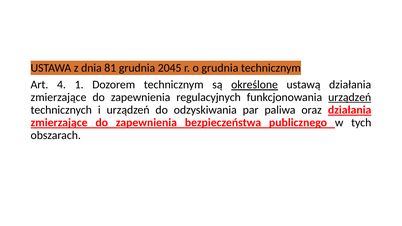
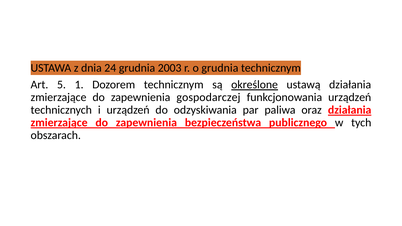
81: 81 -> 24
2045: 2045 -> 2003
4: 4 -> 5
regulacyjnych: regulacyjnych -> gospodarczej
urządzeń at (350, 97) underline: present -> none
